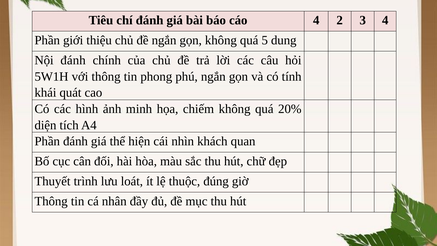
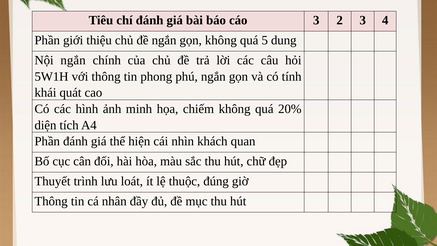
cáo 4: 4 -> 3
Nội đánh: đánh -> ngắn
